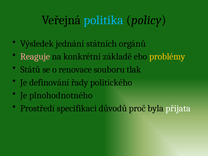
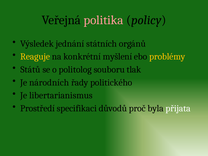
politika colour: light blue -> pink
Reaguje colour: pink -> yellow
základě: základě -> myšlení
renovace: renovace -> politolog
definování: definování -> národních
plnohodnotného: plnohodnotného -> libertarianismus
